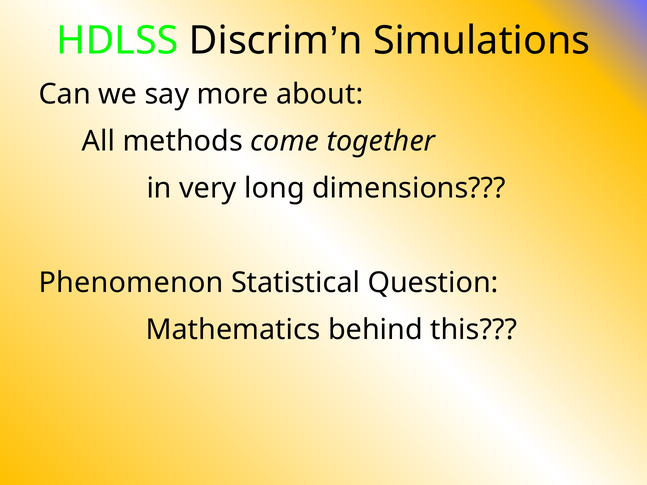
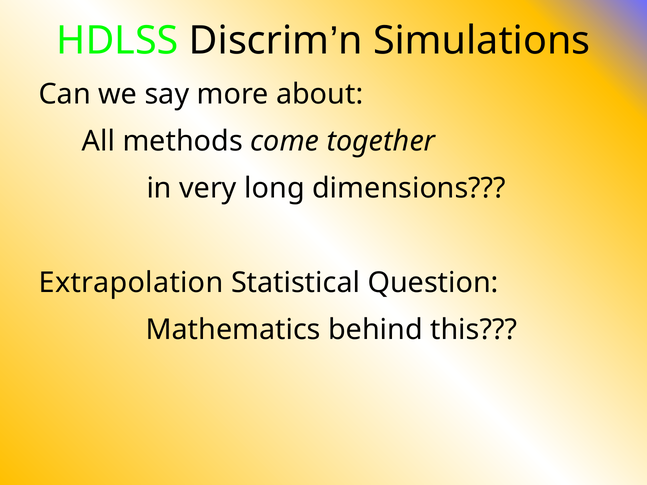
Phenomenon: Phenomenon -> Extrapolation
